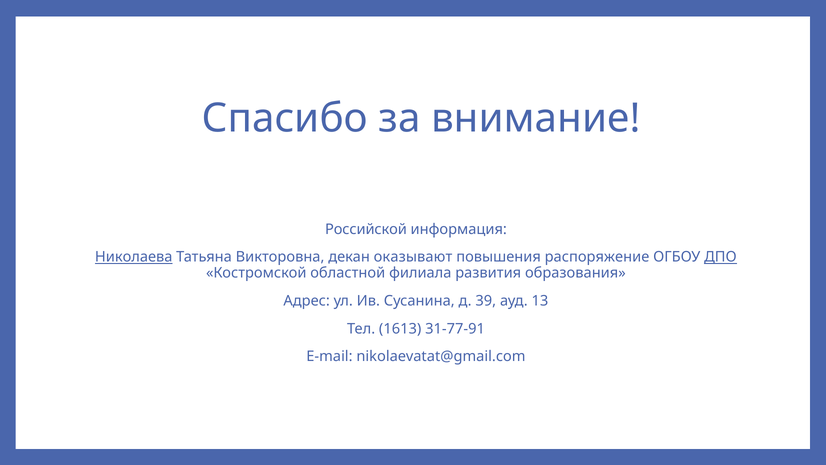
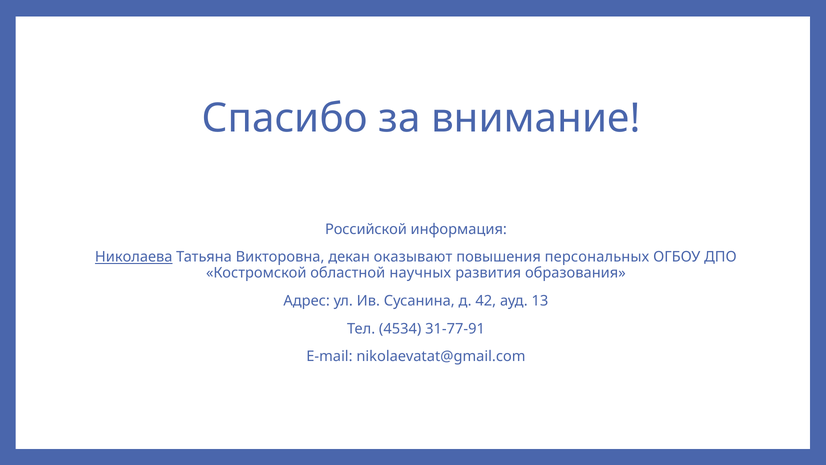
распоряжение: распоряжение -> персональных
ДПО underline: present -> none
филиала: филиала -> научных
39: 39 -> 42
1613: 1613 -> 4534
